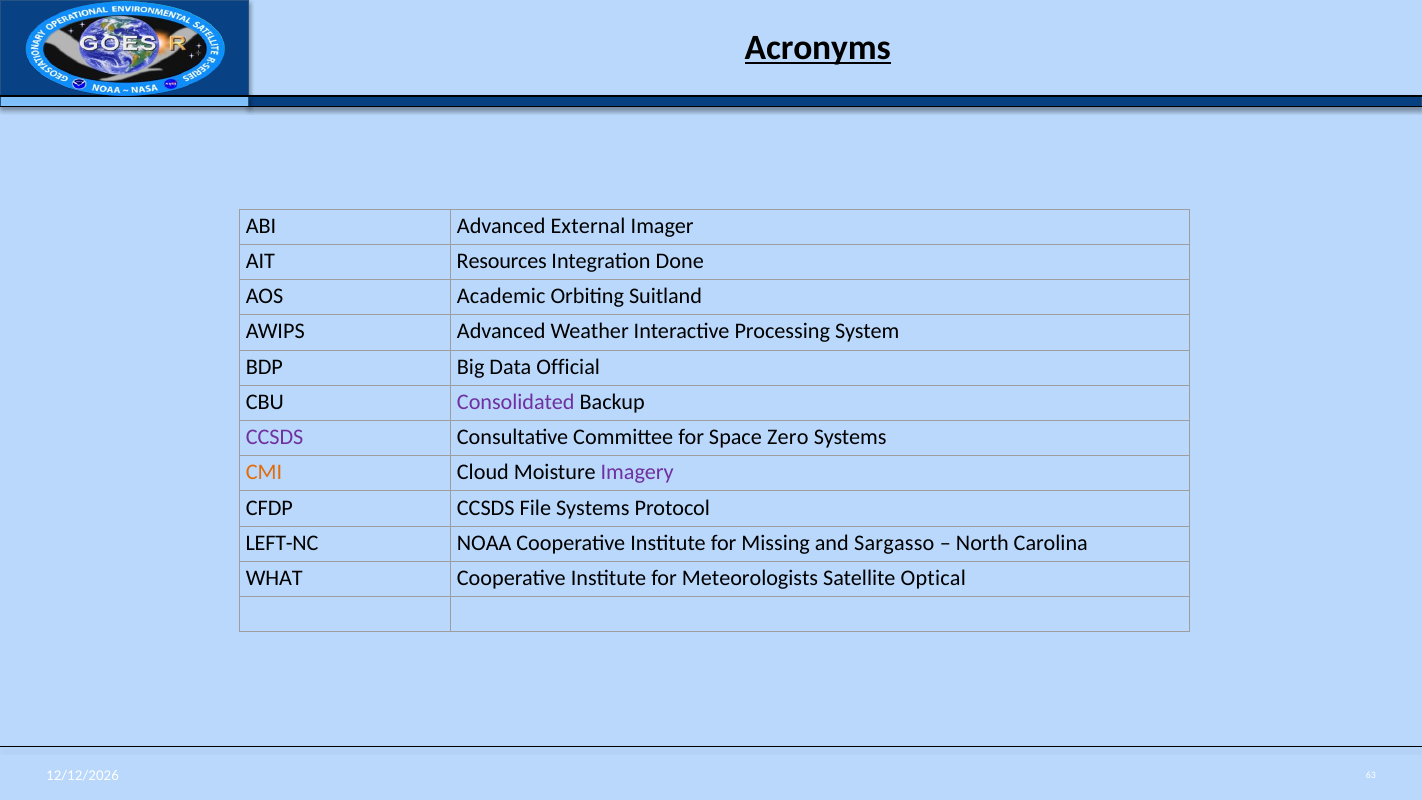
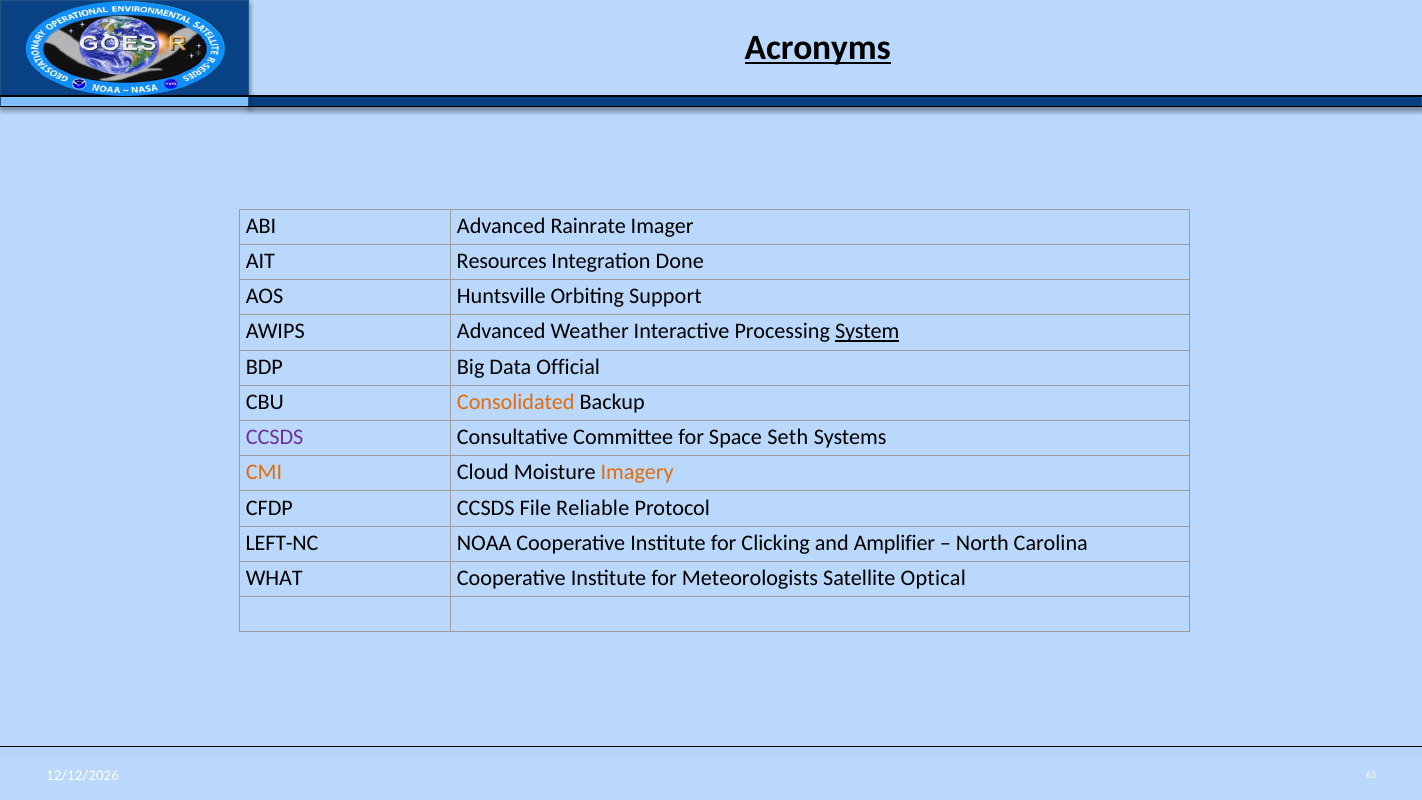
External: External -> Rainrate
Academic: Academic -> Huntsville
Suitland: Suitland -> Support
System underline: none -> present
Consolidated colour: purple -> orange
Zero: Zero -> Seth
Imagery colour: purple -> orange
File Systems: Systems -> Reliable
Missing: Missing -> Clicking
Sargasso: Sargasso -> Amplifier
